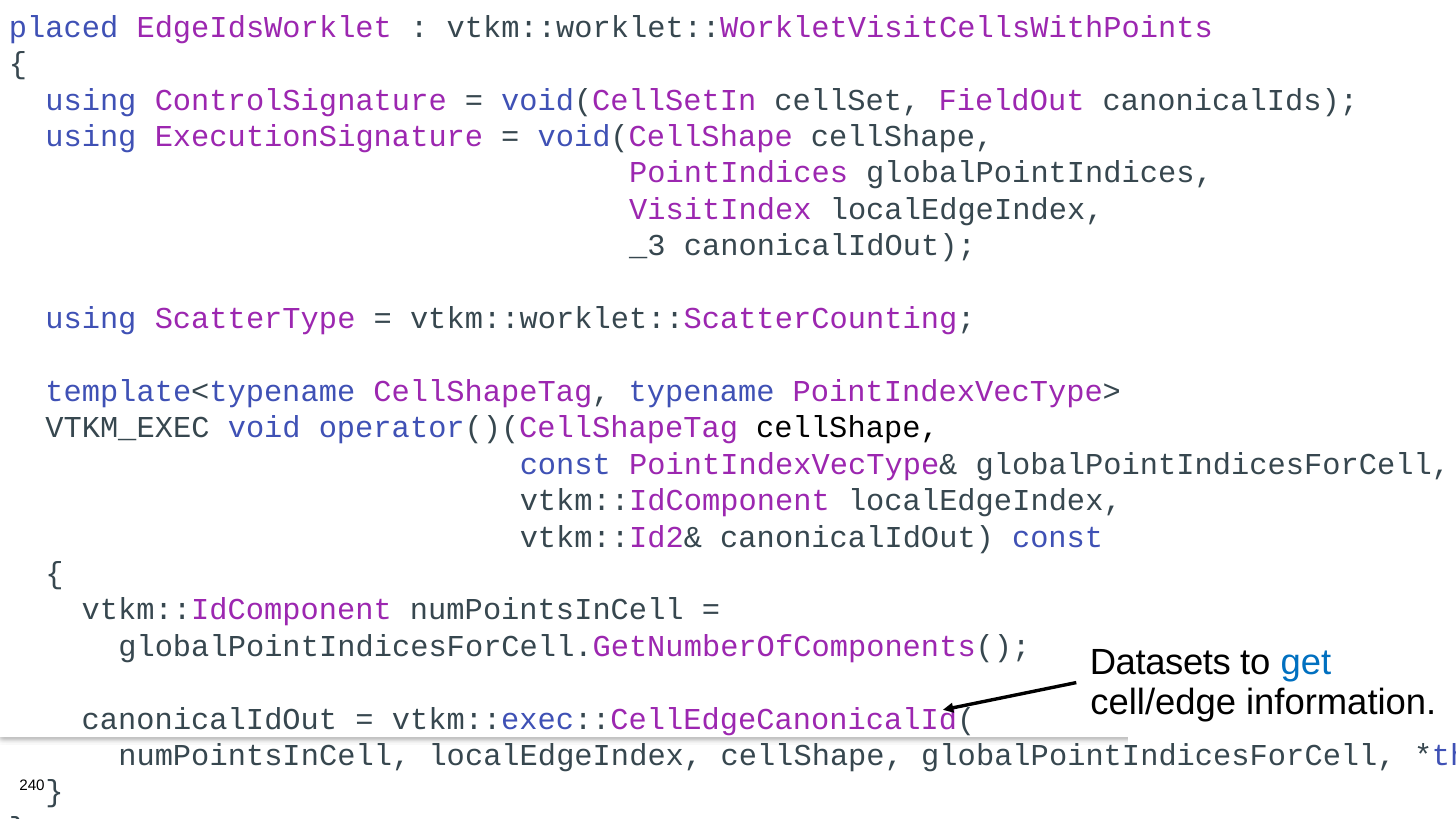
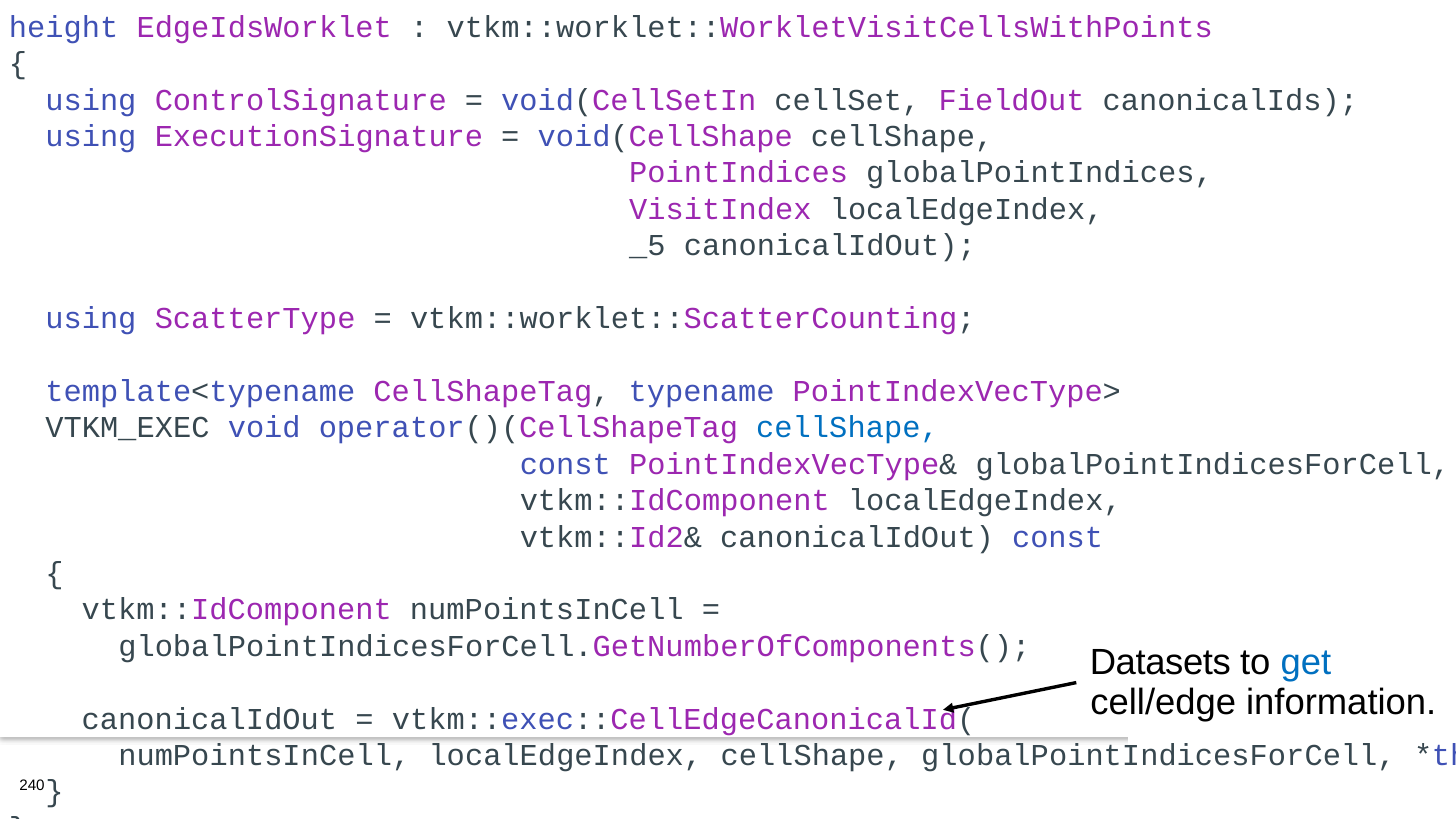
placed: placed -> height
_3: _3 -> _5
cellShape at (847, 428) colour: black -> blue
